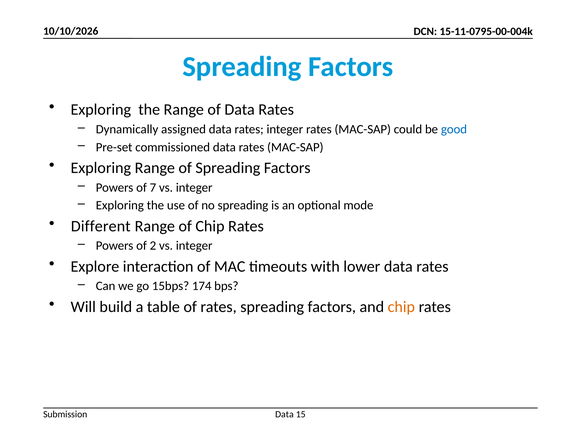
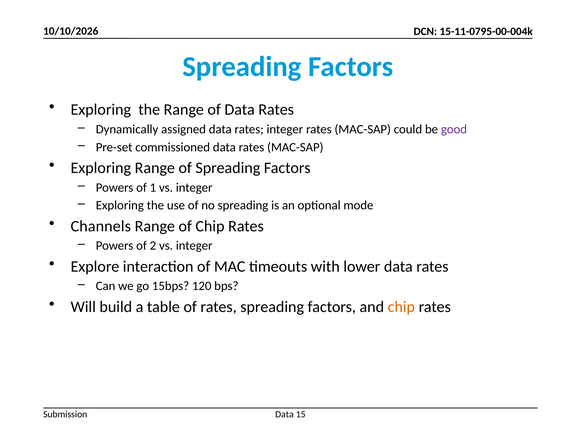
good colour: blue -> purple
7: 7 -> 1
Different: Different -> Channels
174: 174 -> 120
